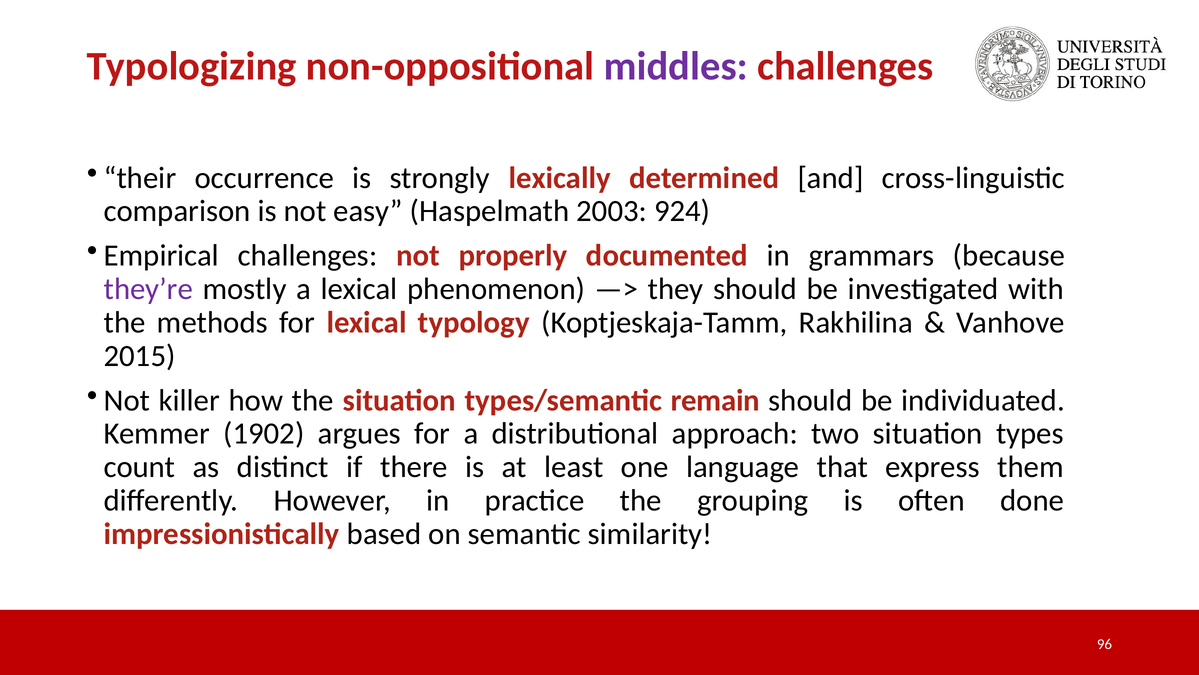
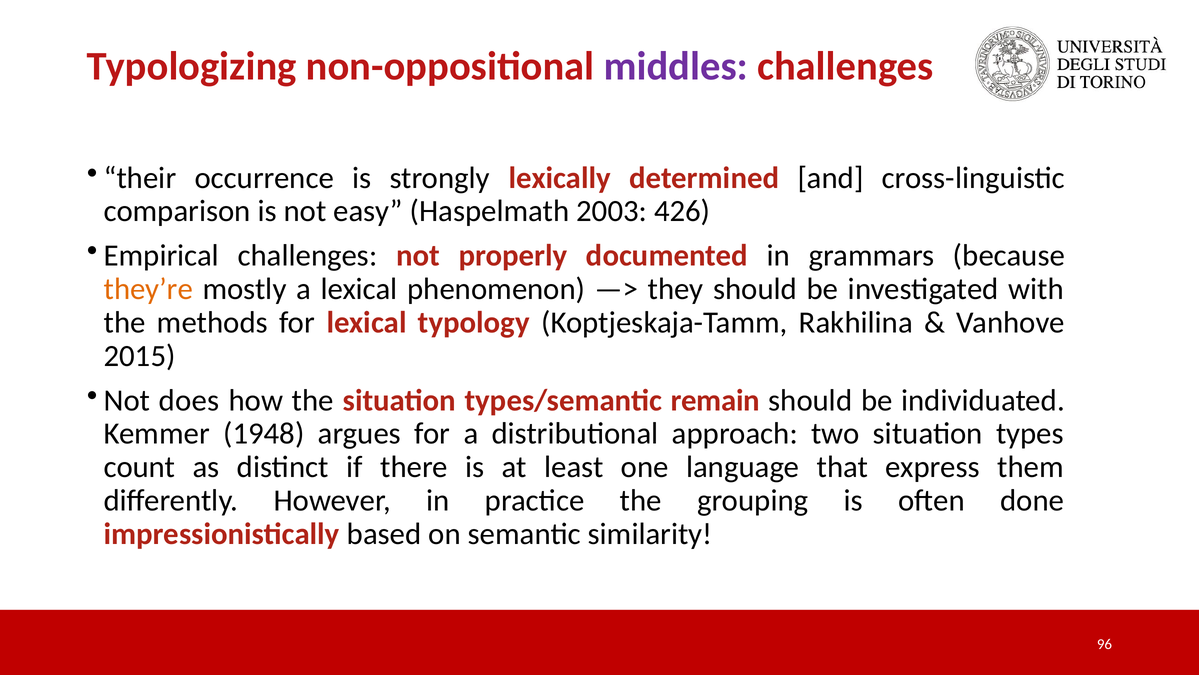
924: 924 -> 426
they’re colour: purple -> orange
killer: killer -> does
1902: 1902 -> 1948
